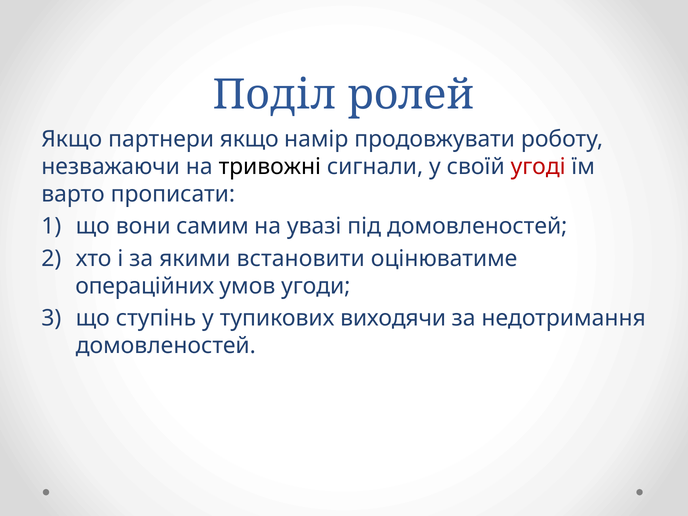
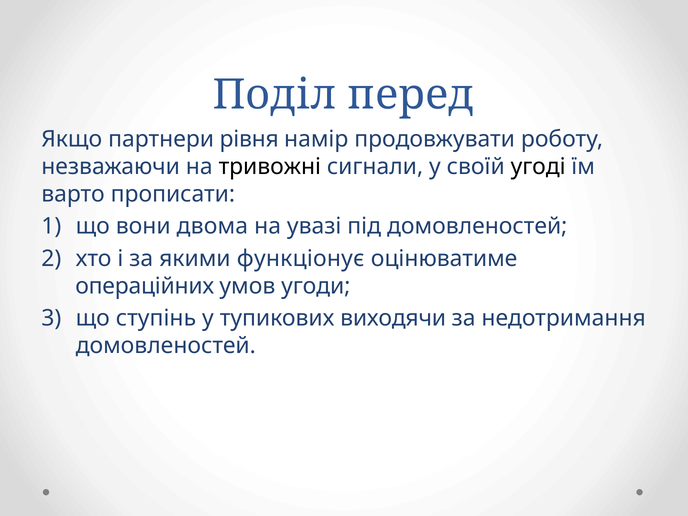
ролей: ролей -> перед
партнери якщо: якщо -> рівня
угоді colour: red -> black
самим: самим -> двома
встановити: встановити -> функціонує
